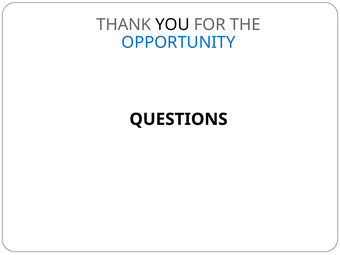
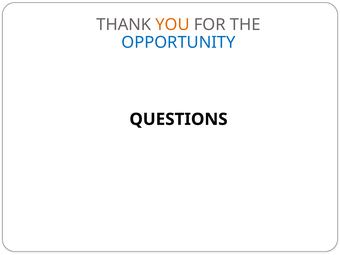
YOU colour: black -> orange
